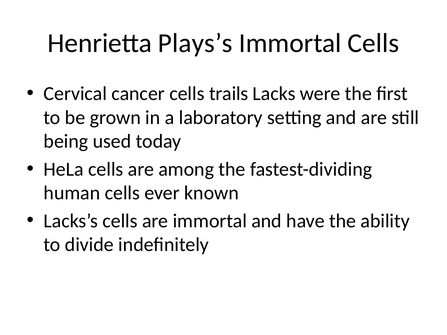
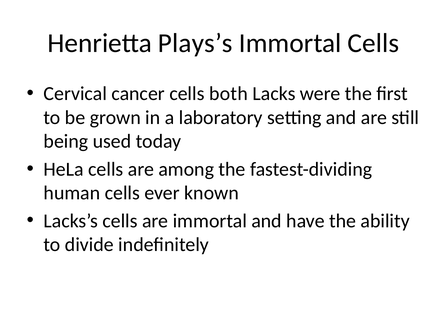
trails: trails -> both
